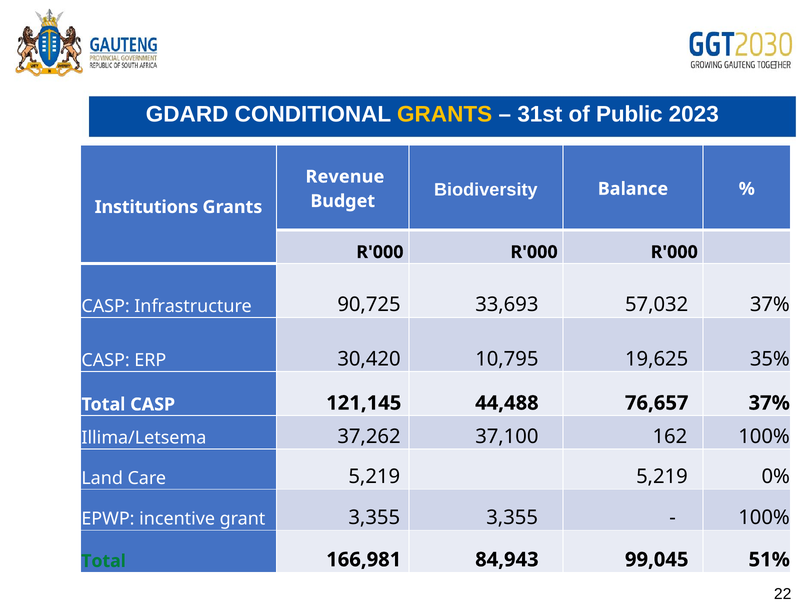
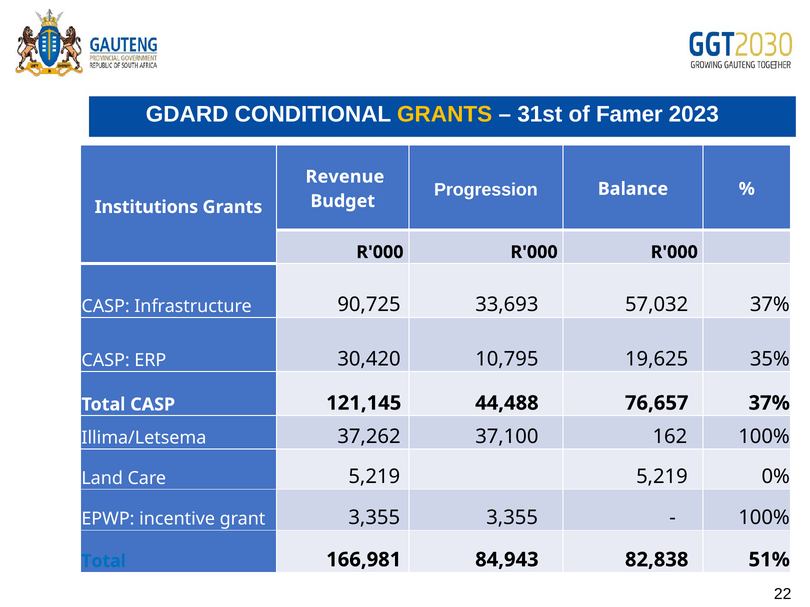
Public: Public -> Famer
Biodiversity: Biodiversity -> Progression
Total at (104, 562) colour: green -> blue
99,045: 99,045 -> 82,838
